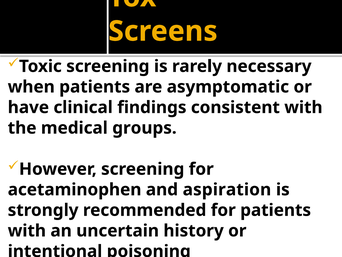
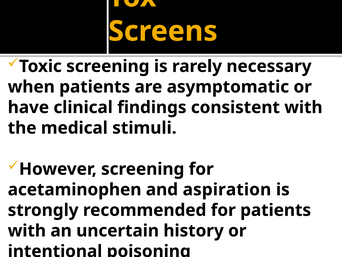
groups: groups -> stimuli
